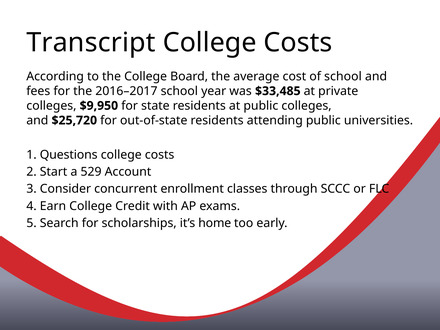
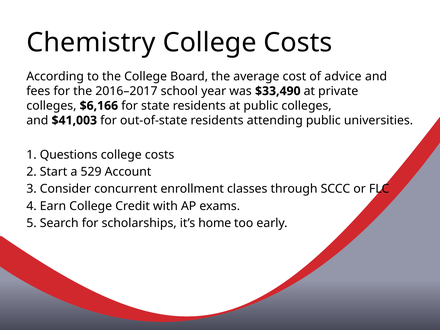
Transcript: Transcript -> Chemistry
of school: school -> advice
$33,485: $33,485 -> $33,490
$9,950: $9,950 -> $6,166
$25,720: $25,720 -> $41,003
